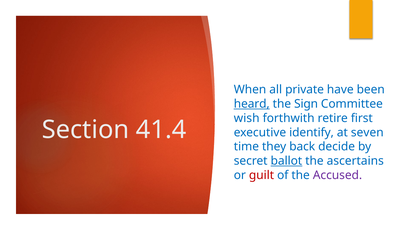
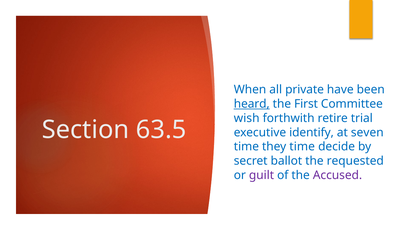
Sign: Sign -> First
first: first -> trial
41.4: 41.4 -> 63.5
they back: back -> time
ballot underline: present -> none
ascertains: ascertains -> requested
guilt colour: red -> purple
